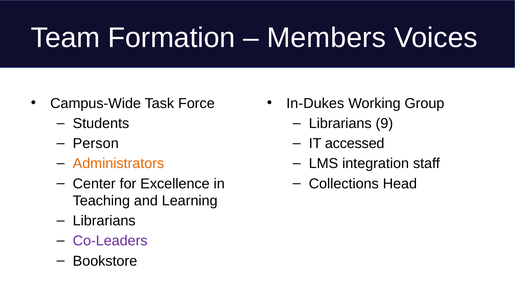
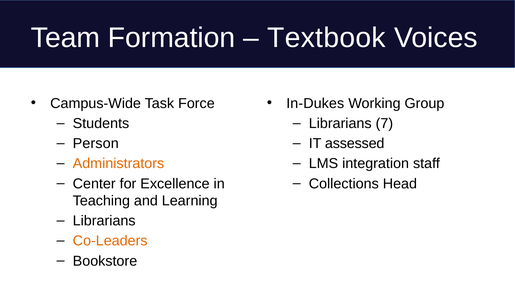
Members: Members -> Textbook
9: 9 -> 7
accessed: accessed -> assessed
Co-Leaders colour: purple -> orange
